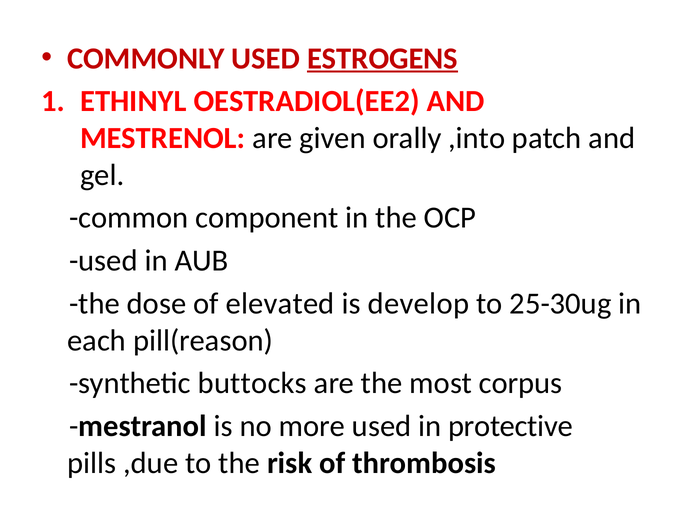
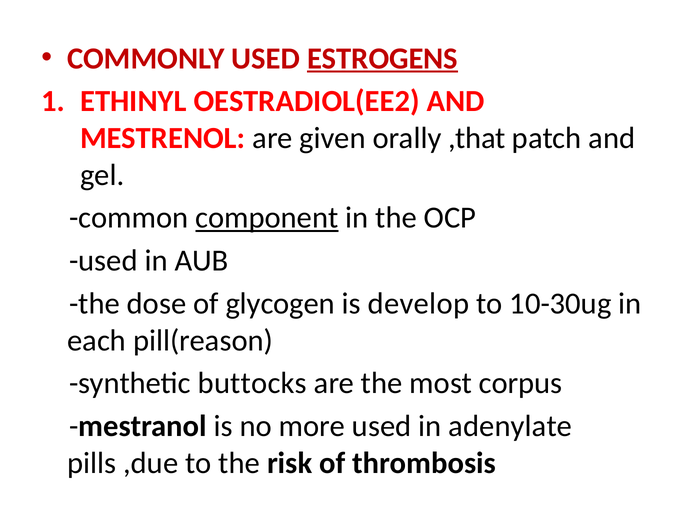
,into: ,into -> ,that
component underline: none -> present
elevated: elevated -> glycogen
25-30ug: 25-30ug -> 10-30ug
protective: protective -> adenylate
